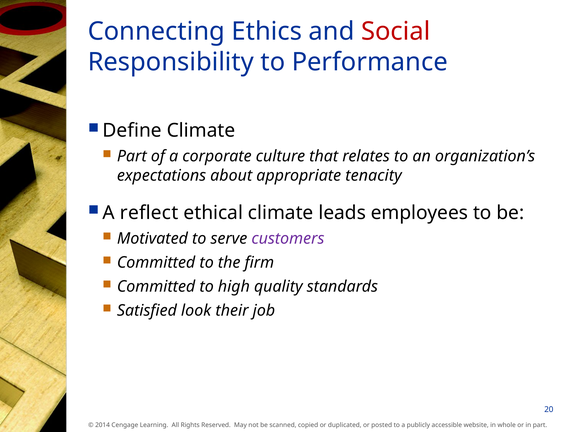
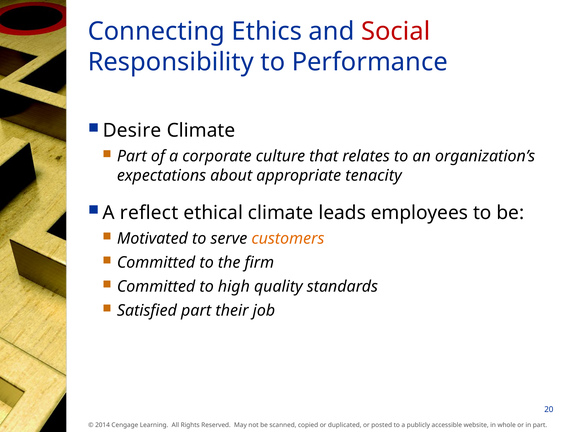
Define: Define -> Desire
customers colour: purple -> orange
Satisfied look: look -> part
